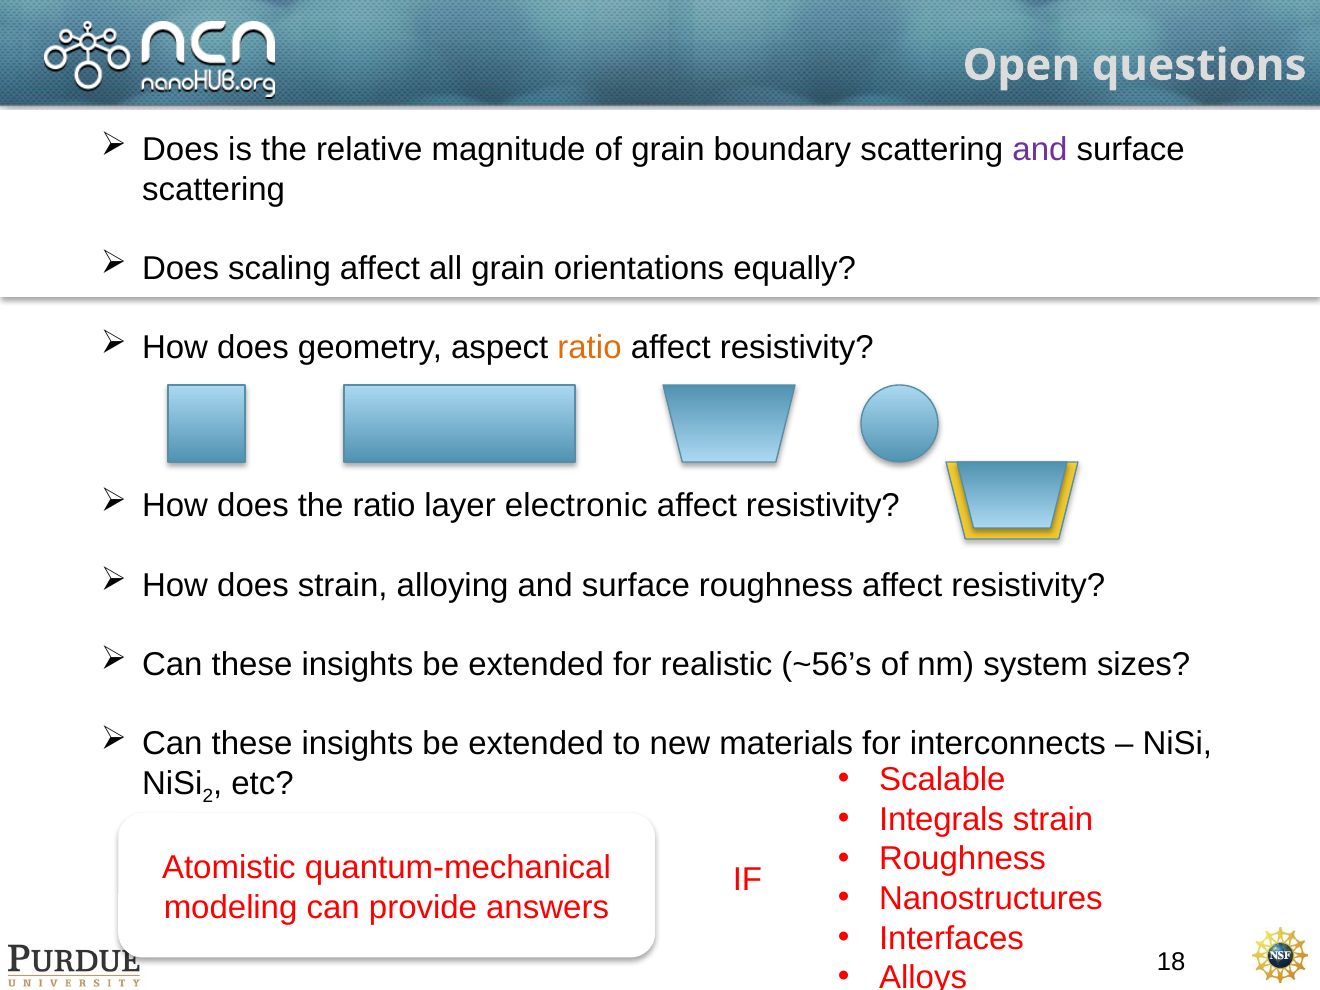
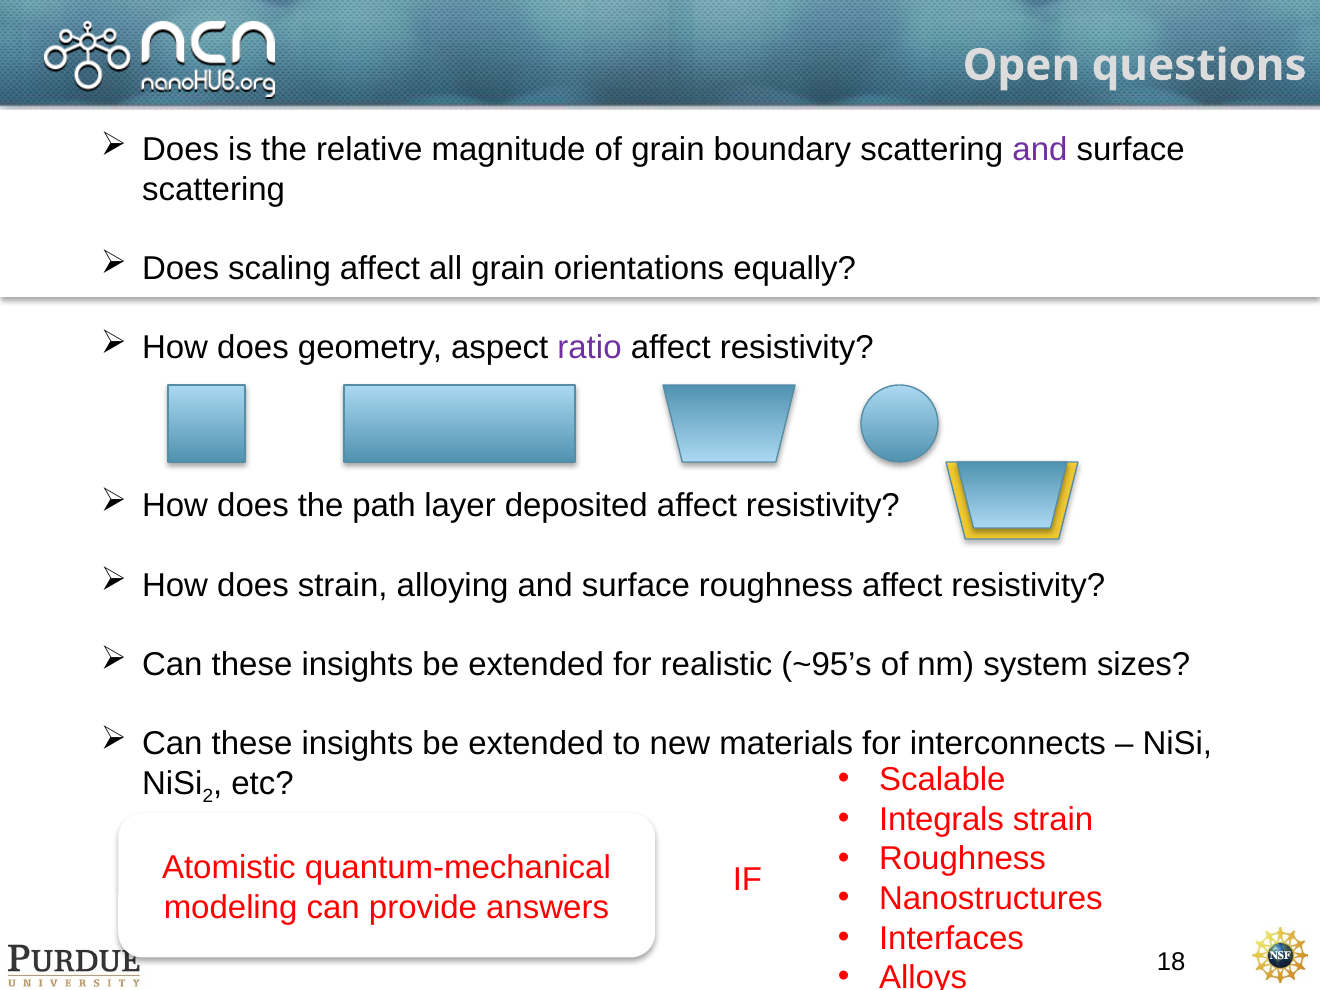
ratio at (589, 348) colour: orange -> purple
the ratio: ratio -> path
electronic: electronic -> deposited
~56’s: ~56’s -> ~95’s
